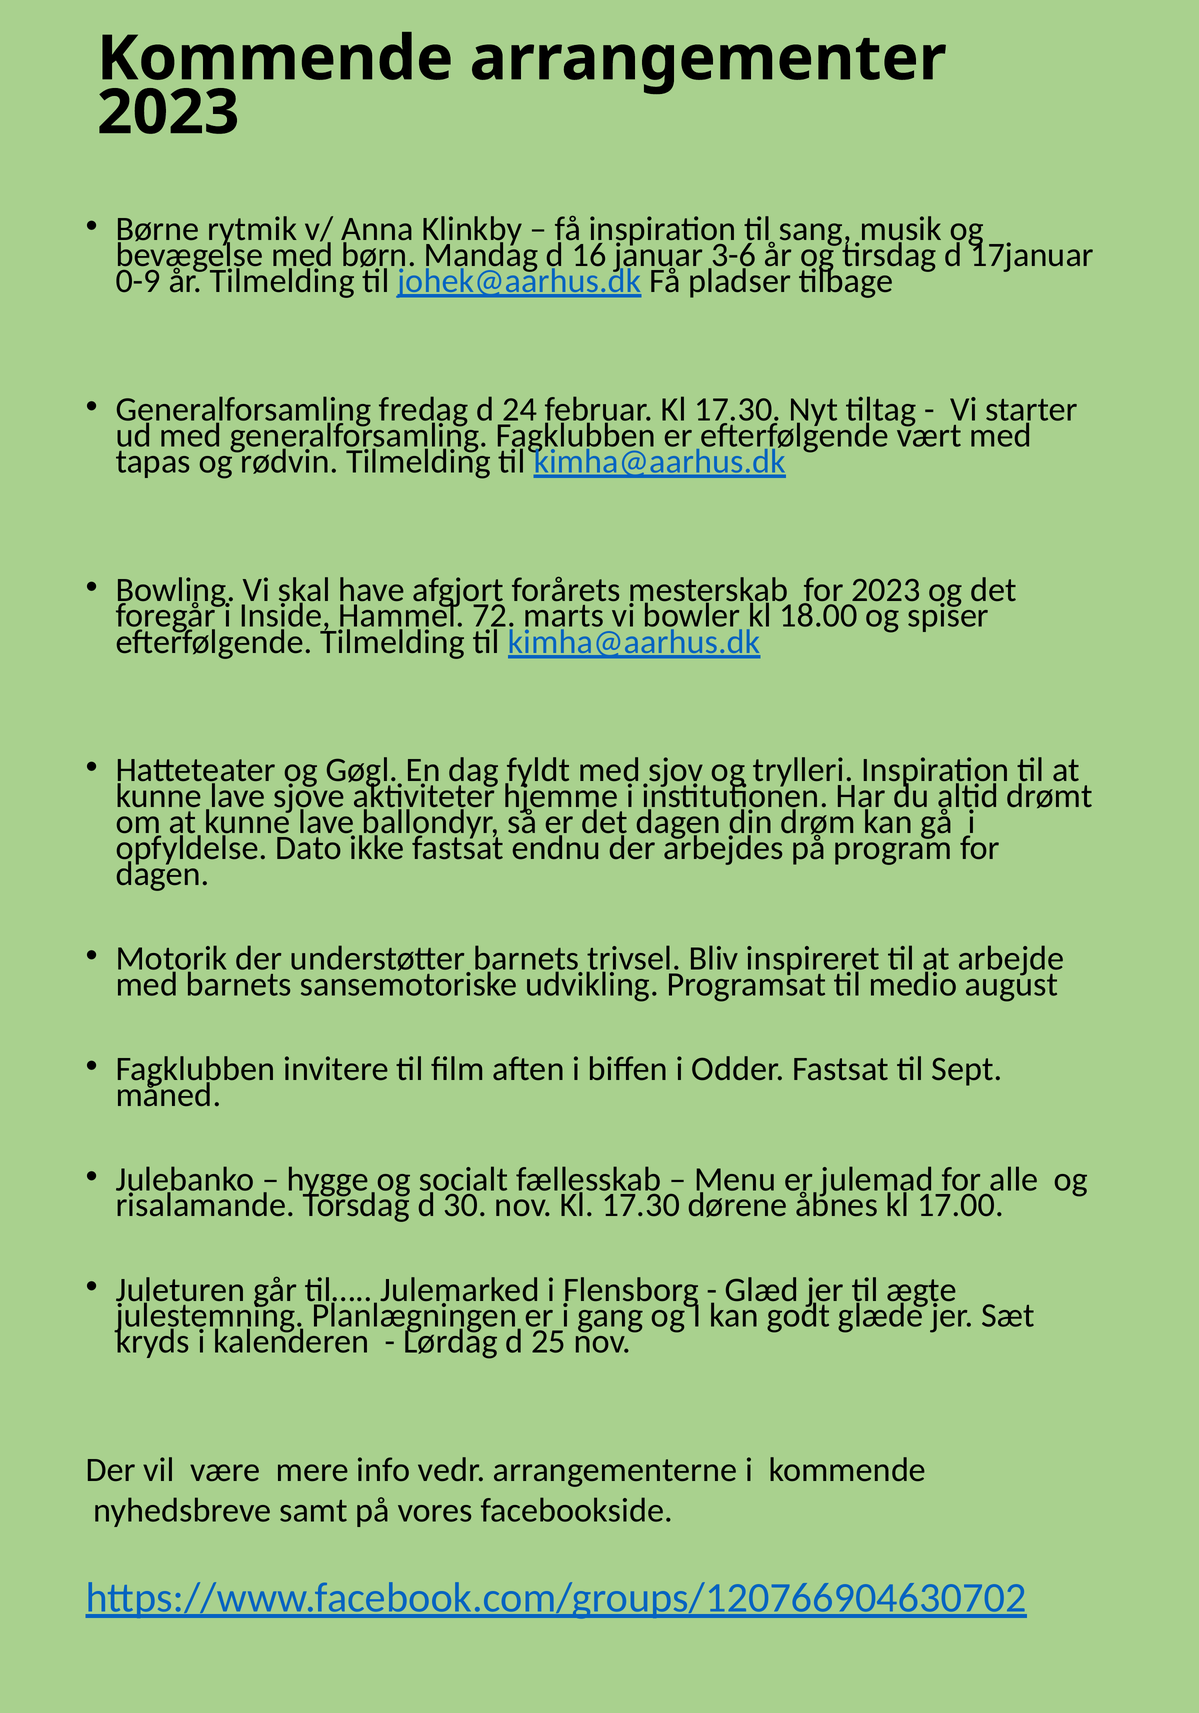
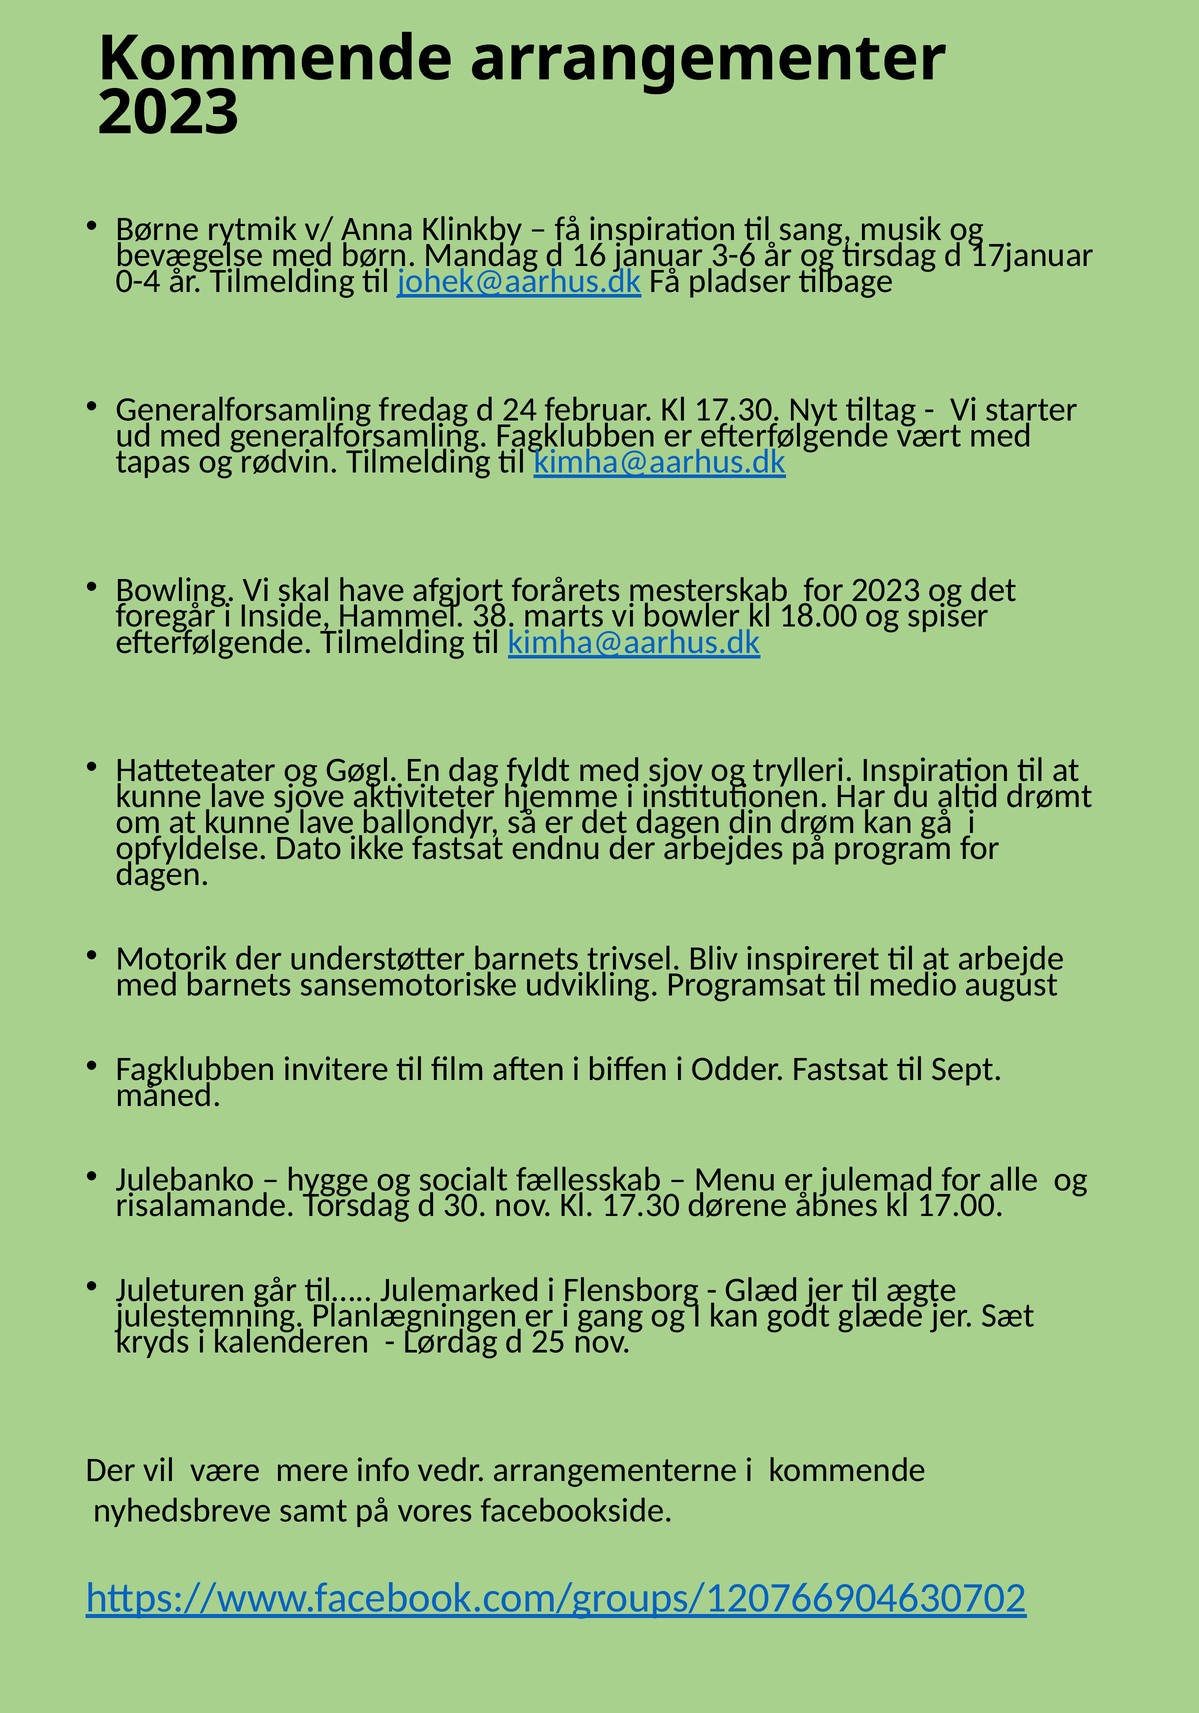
0-9: 0-9 -> 0-4
72: 72 -> 38
